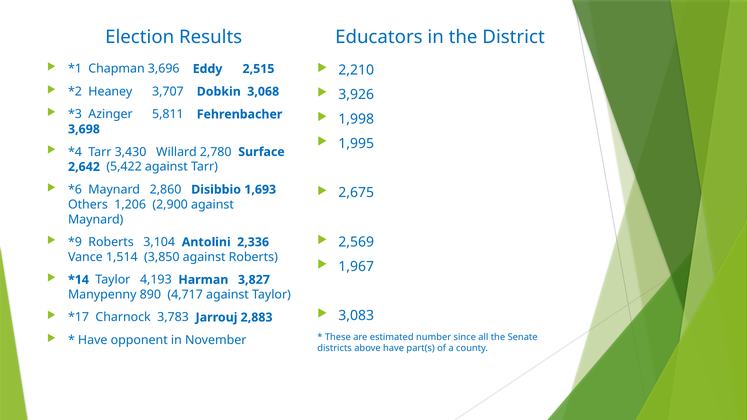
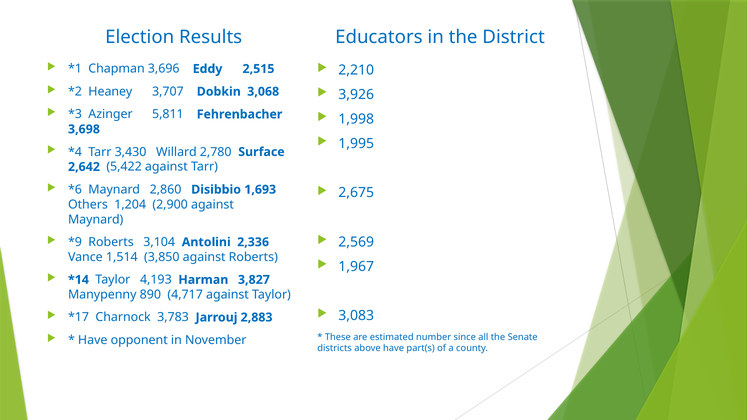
1,206: 1,206 -> 1,204
